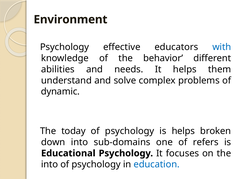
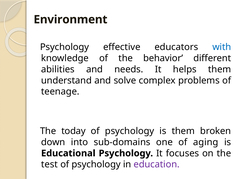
dynamic: dynamic -> teenage
is helps: helps -> them
refers: refers -> aging
into at (50, 165): into -> test
education colour: blue -> purple
